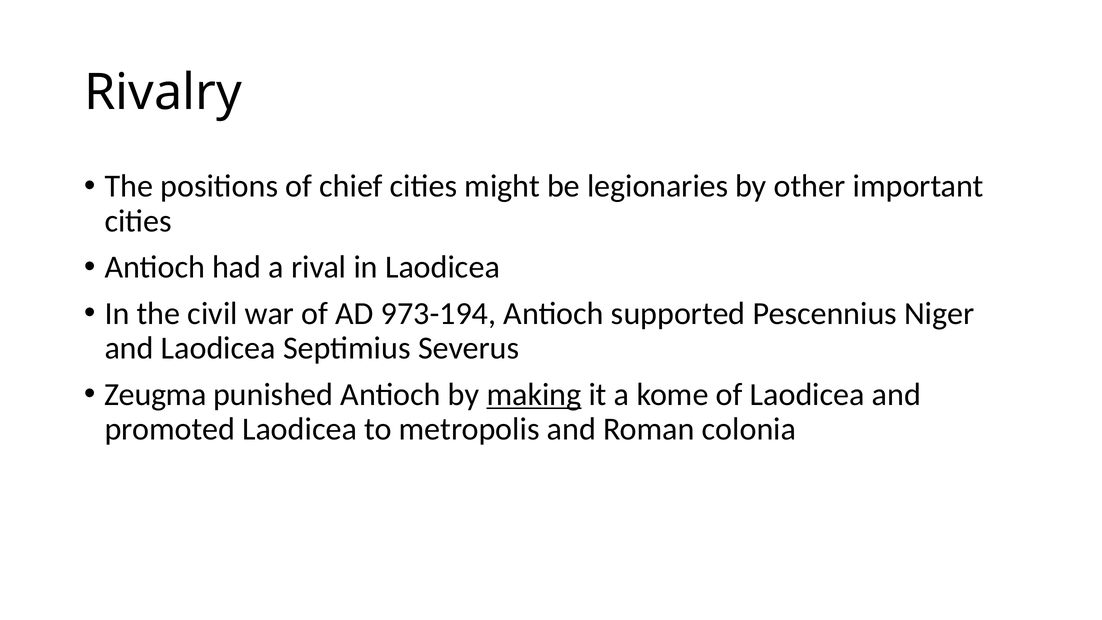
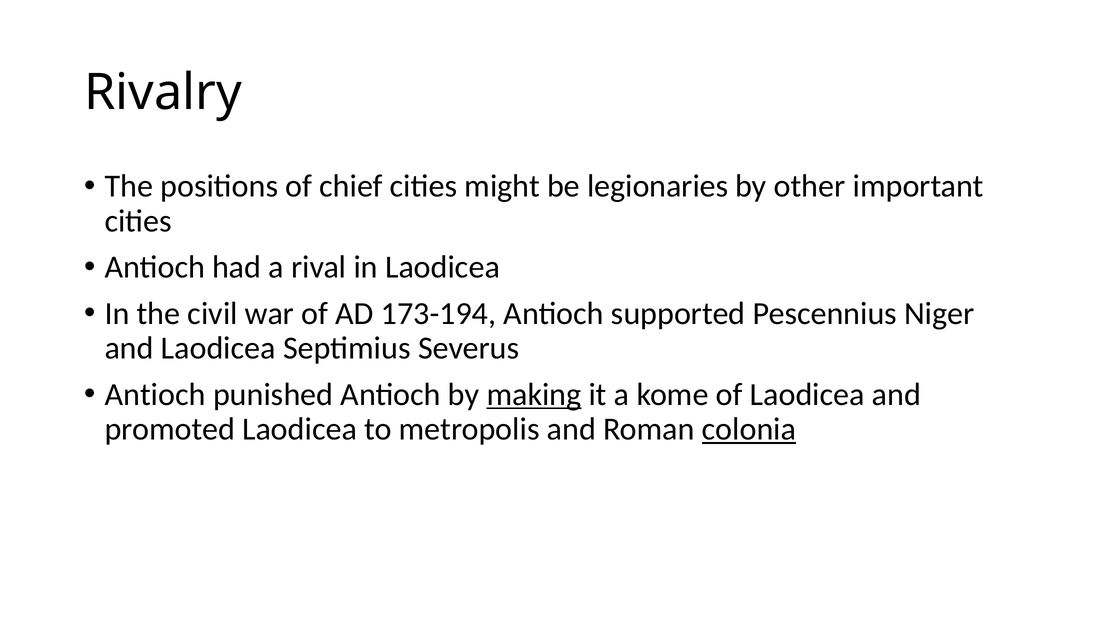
973-194: 973-194 -> 173-194
Zeugma at (155, 394): Zeugma -> Antioch
colonia underline: none -> present
